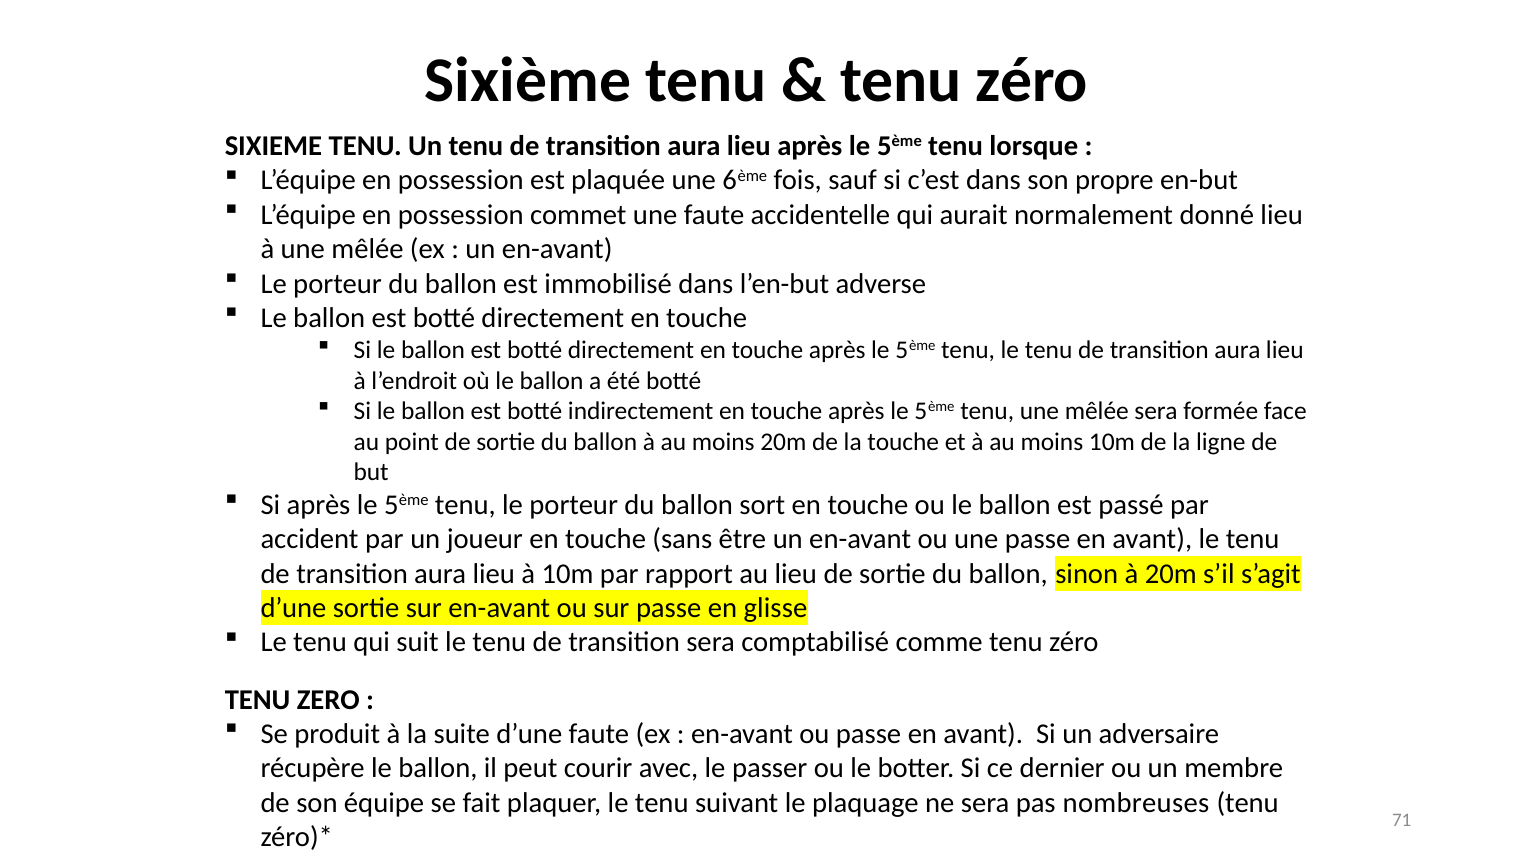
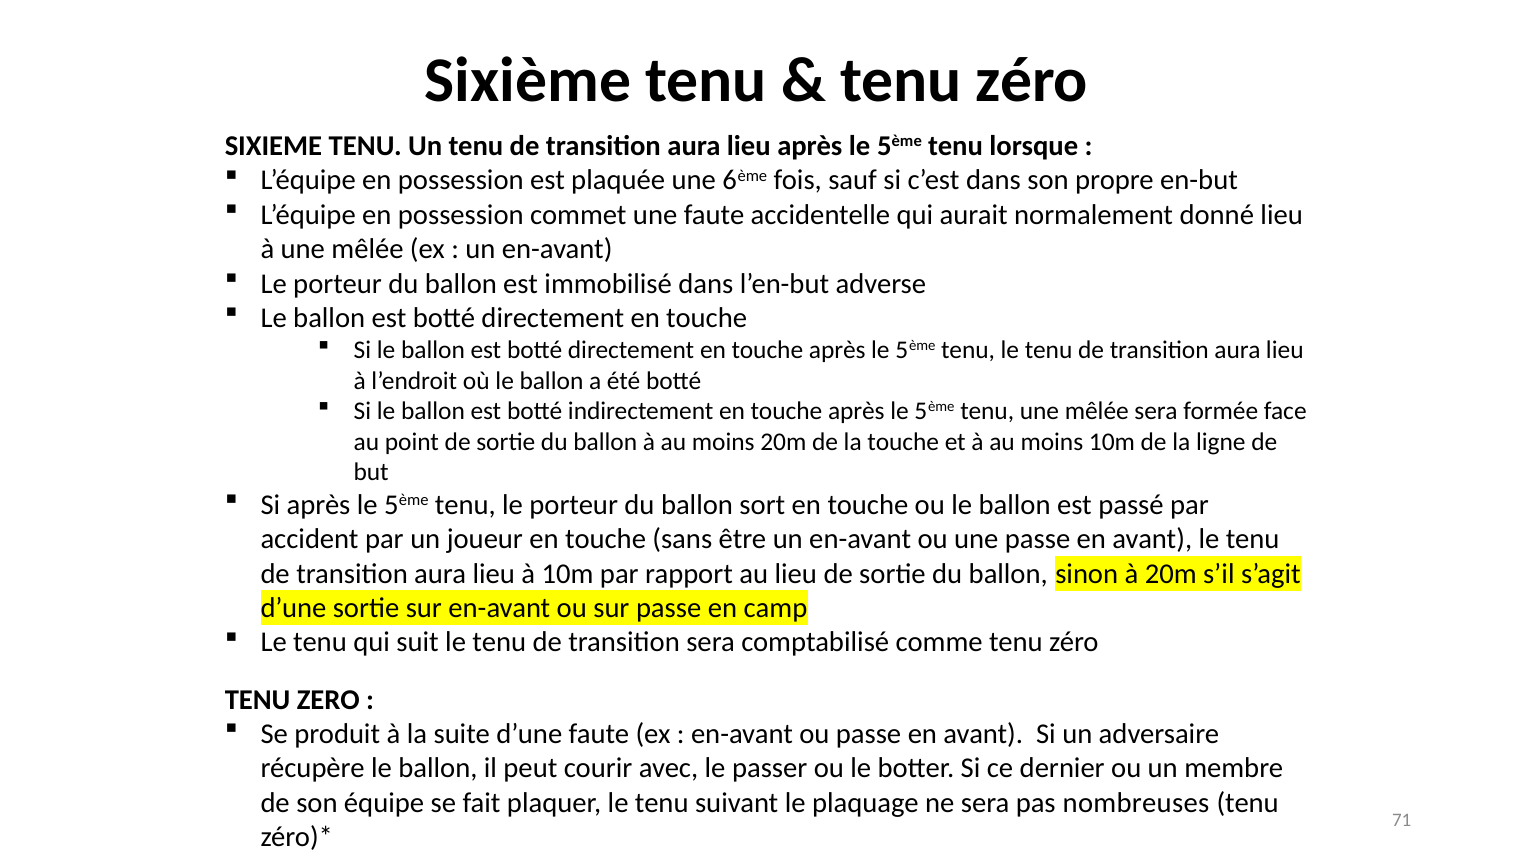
glisse: glisse -> camp
